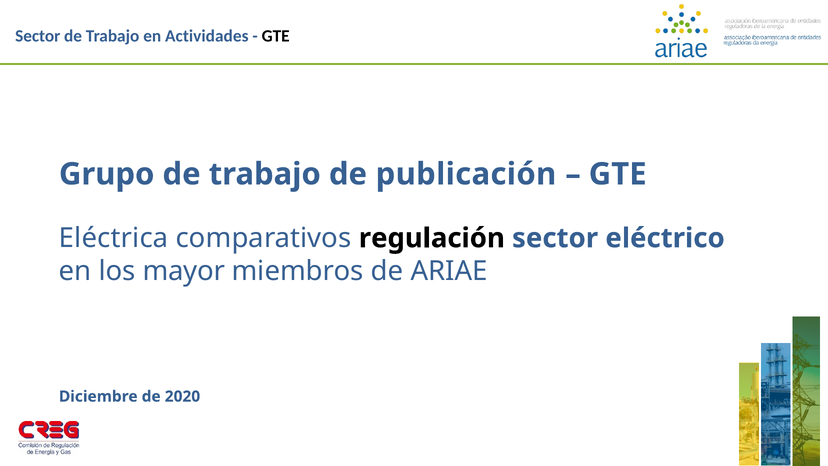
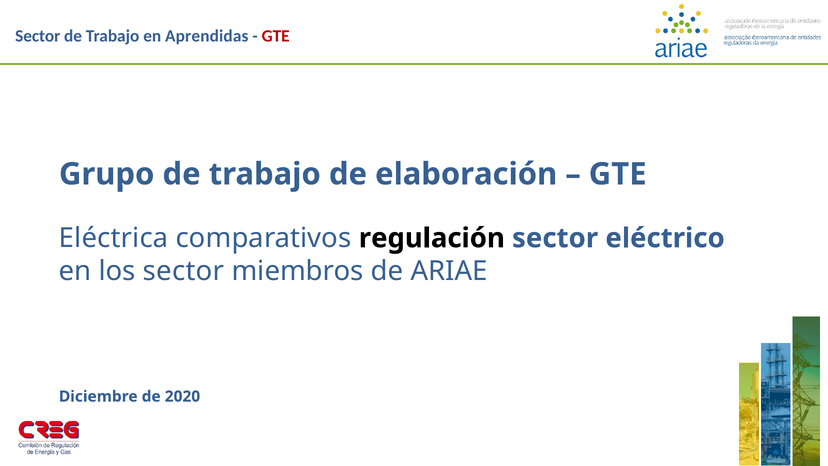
Actividades: Actividades -> Aprendidas
GTE at (276, 36) colour: black -> red
publicación: publicación -> elaboración
los mayor: mayor -> sector
